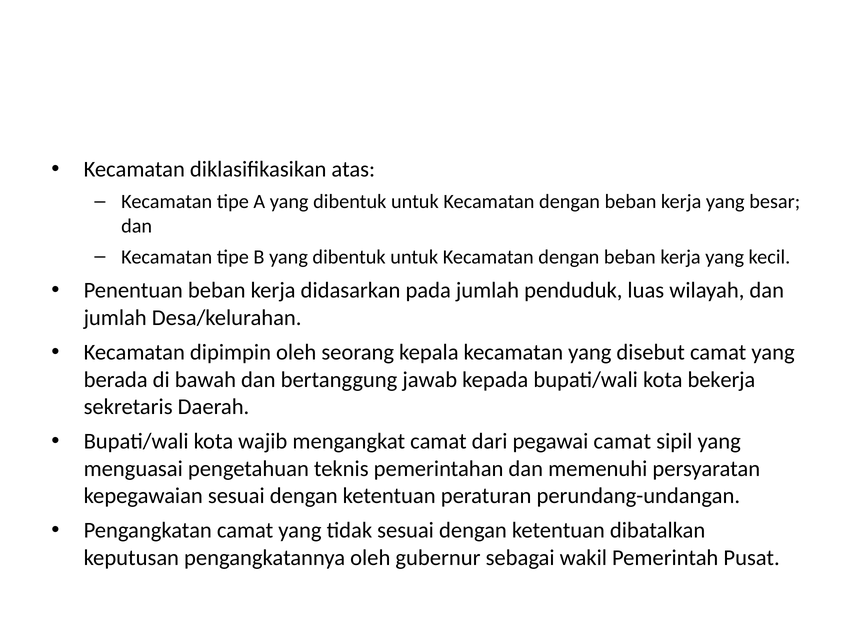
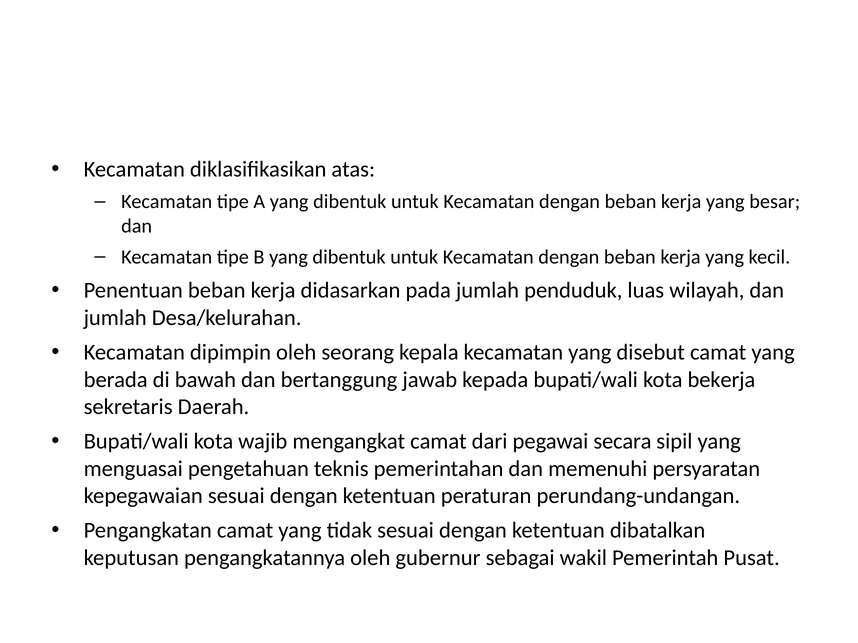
pegawai camat: camat -> secara
